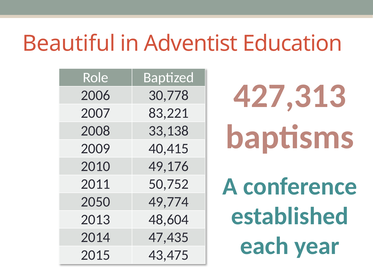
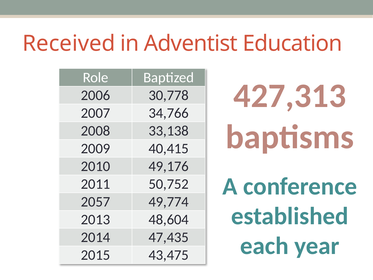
Beautiful: Beautiful -> Received
83,221: 83,221 -> 34,766
2050: 2050 -> 2057
